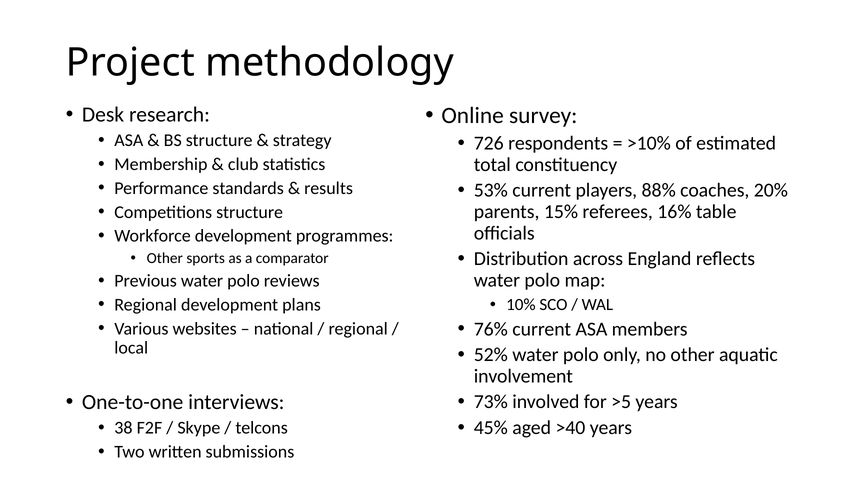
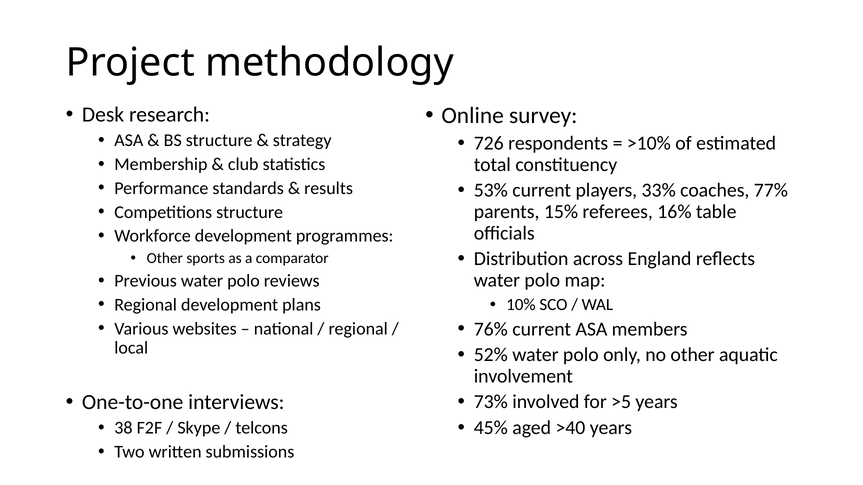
88%: 88% -> 33%
20%: 20% -> 77%
